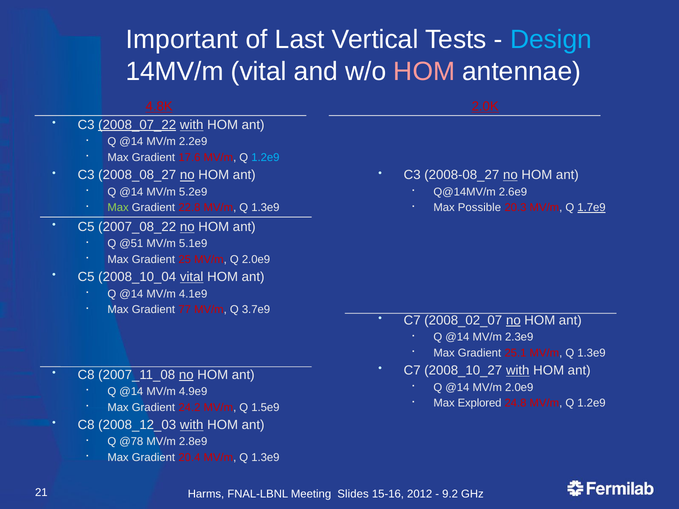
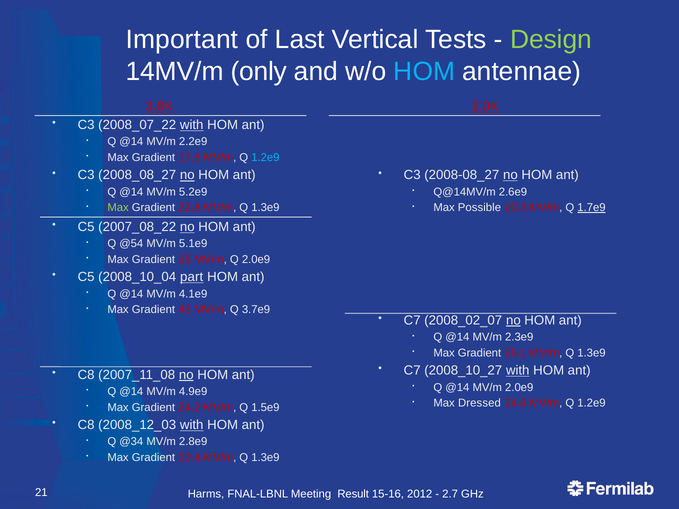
Design colour: light blue -> light green
14MV/m vital: vital -> only
HOM at (424, 71) colour: pink -> light blue
4.8K: 4.8K -> 3.8K
2008_07_22 underline: present -> none
@51: @51 -> @54
2008_10_04 vital: vital -> part
77: 77 -> 43
Explored: Explored -> Dressed
@78: @78 -> @34
Slides: Slides -> Result
9.2: 9.2 -> 2.7
